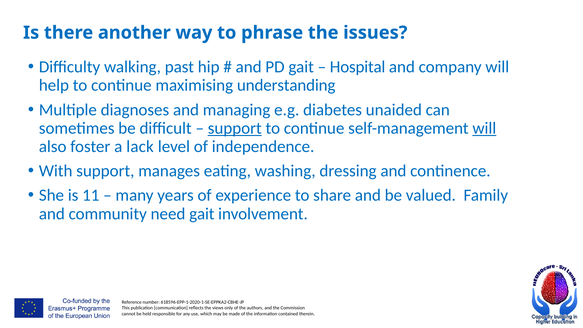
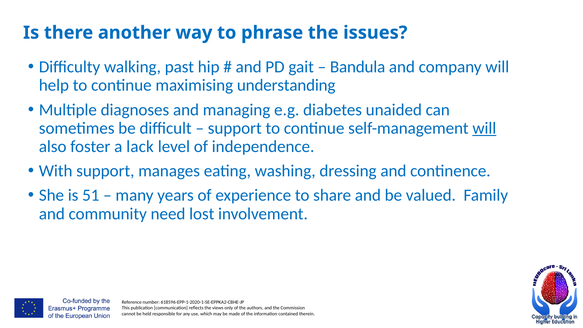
Hospital: Hospital -> Bandula
support at (235, 128) underline: present -> none
11: 11 -> 51
need gait: gait -> lost
